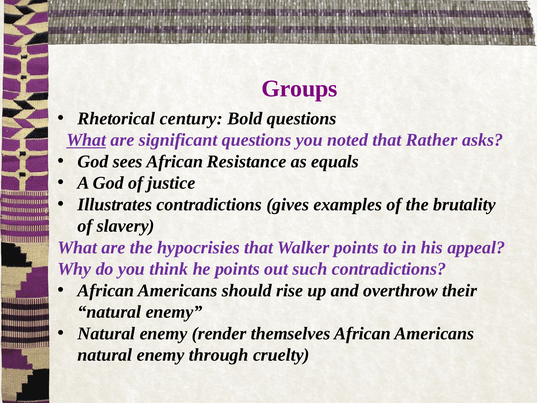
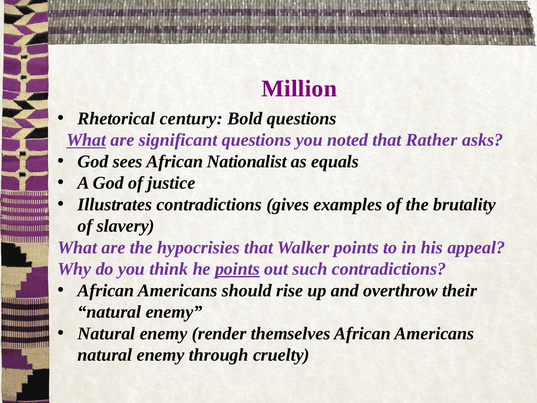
Groups: Groups -> Million
Resistance: Resistance -> Nationalist
points at (237, 269) underline: none -> present
